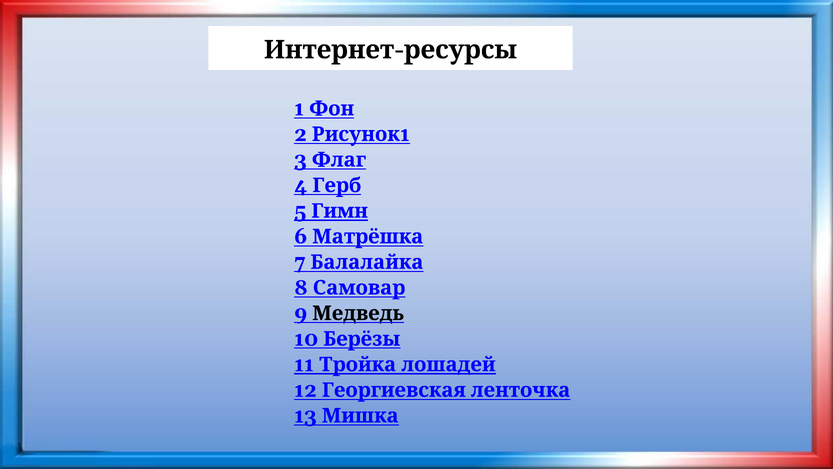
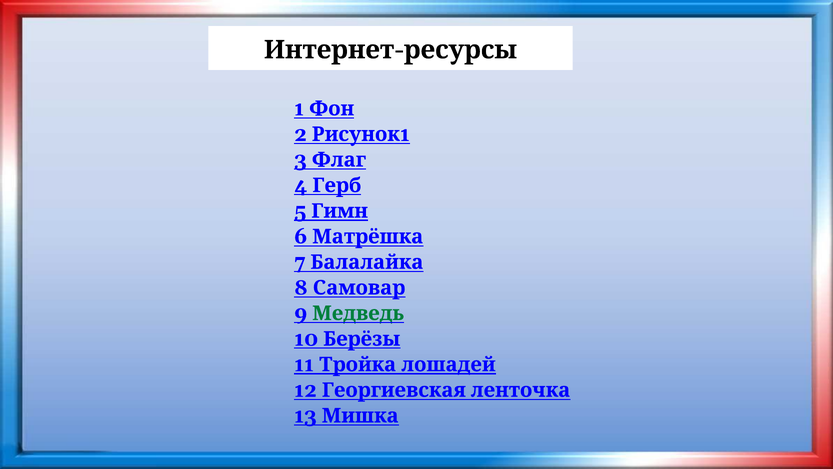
Медведь colour: black -> green
